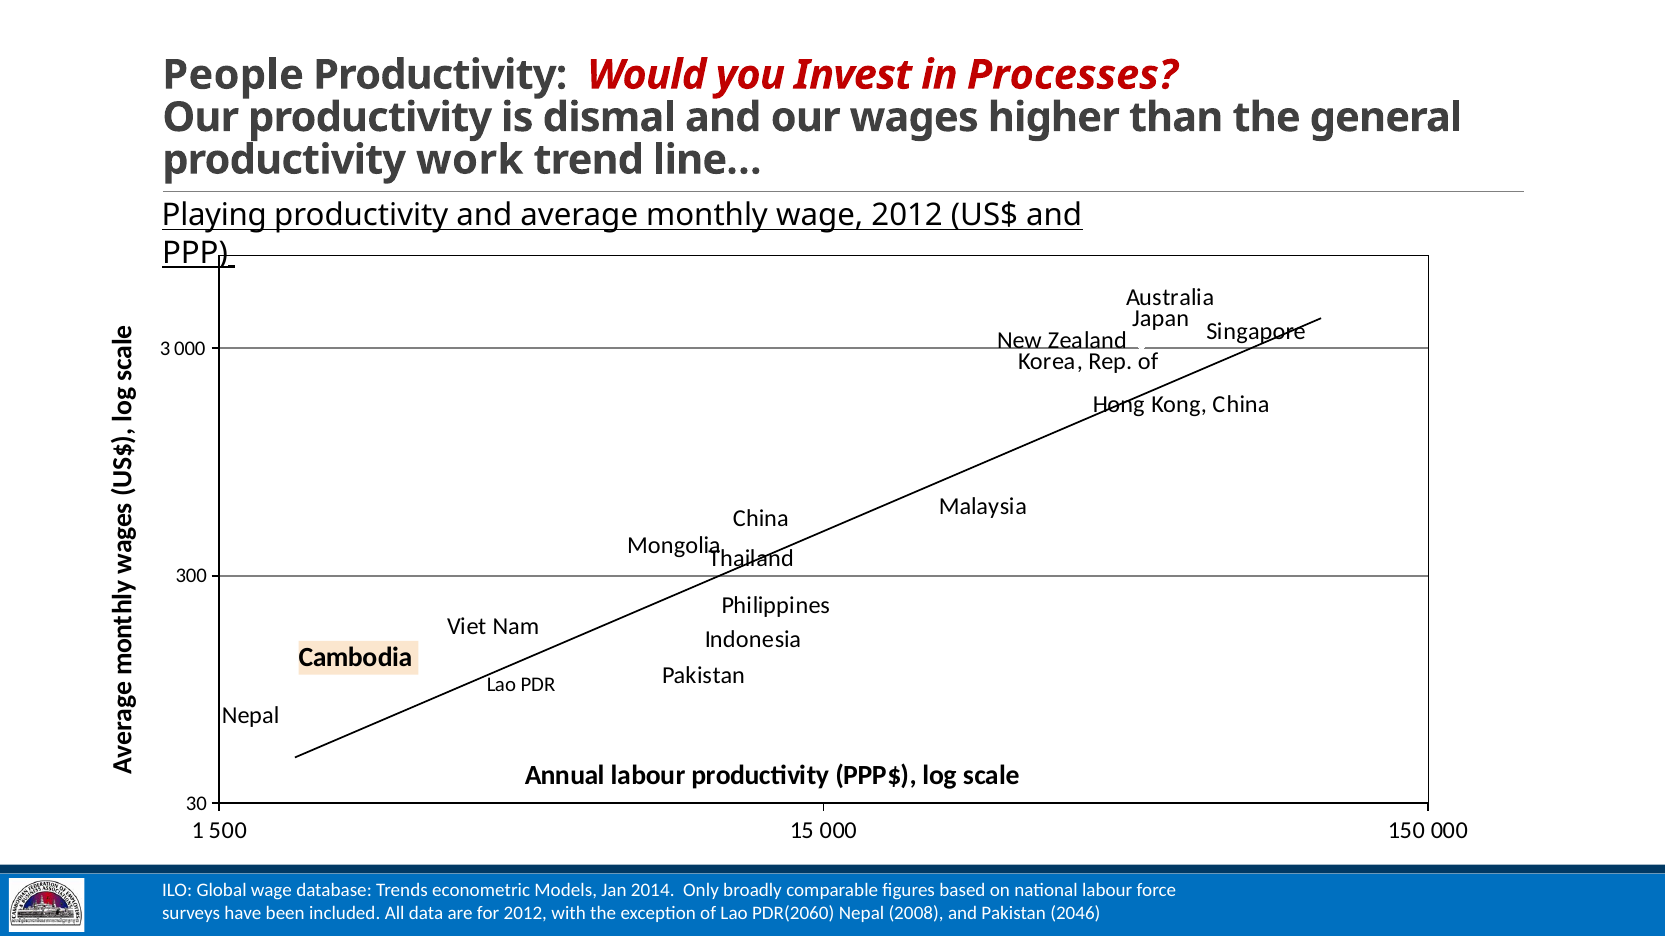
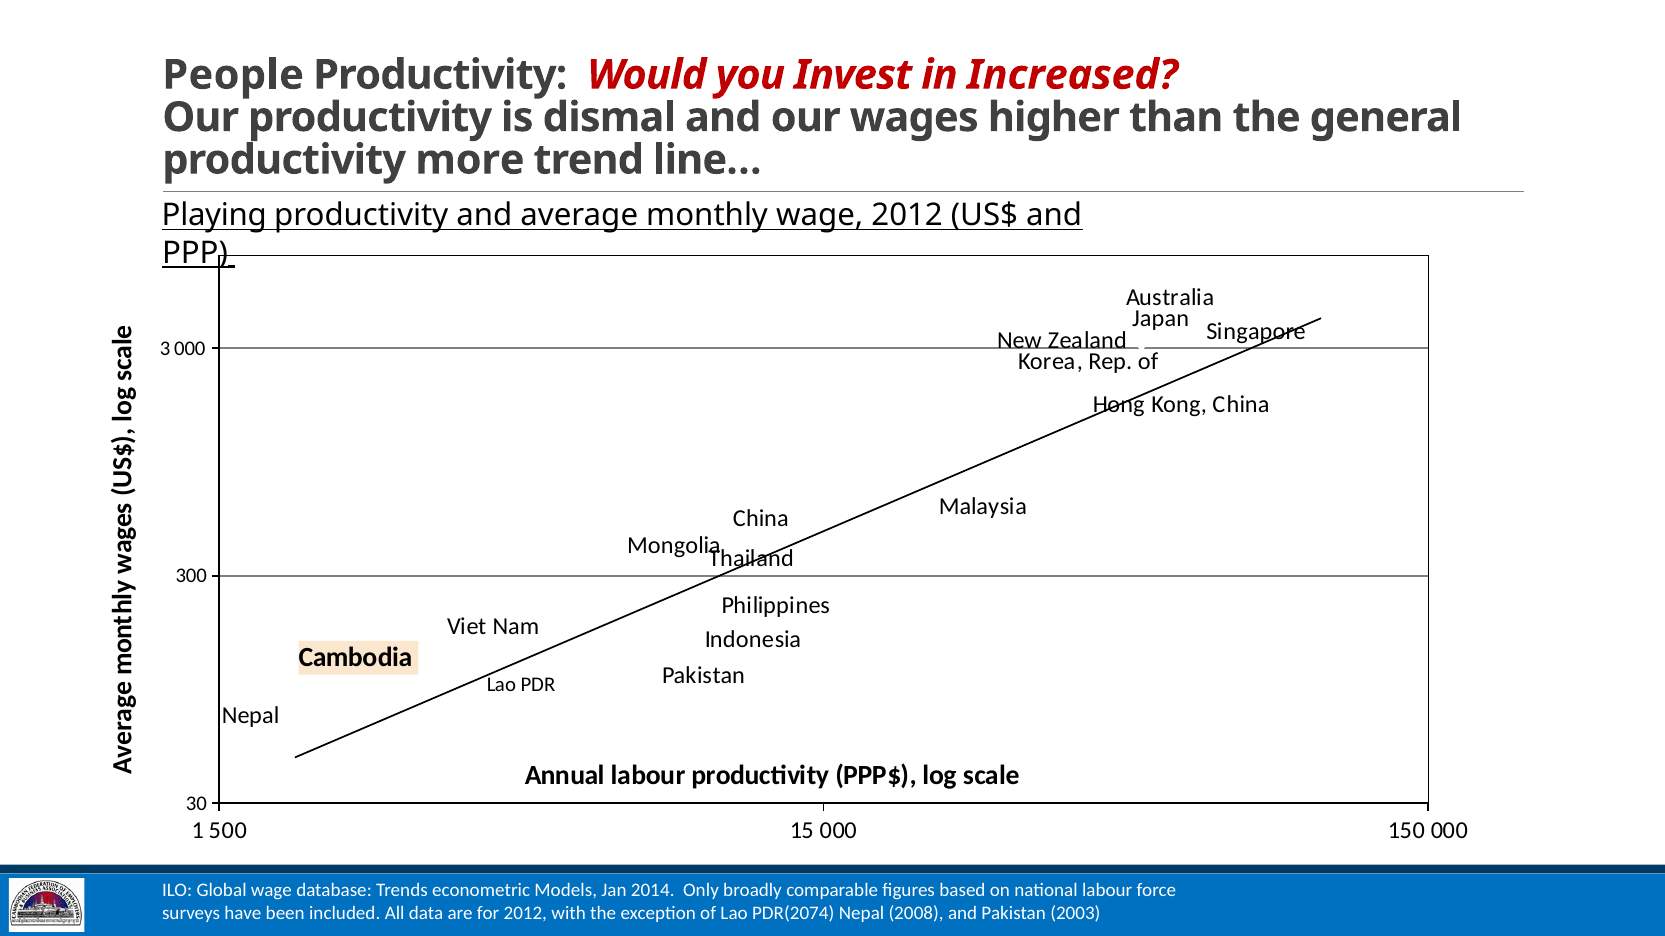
Processes: Processes -> Increased
work: work -> more
PDR(2060: PDR(2060 -> PDR(2074
2046: 2046 -> 2003
